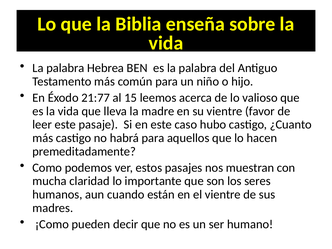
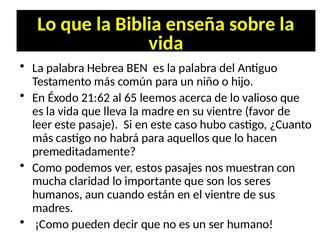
21:77: 21:77 -> 21:62
15: 15 -> 65
